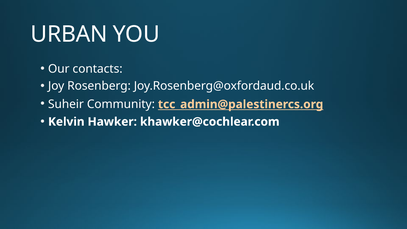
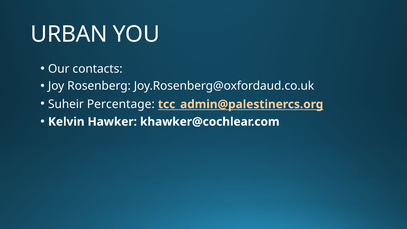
Community: Community -> Percentage
